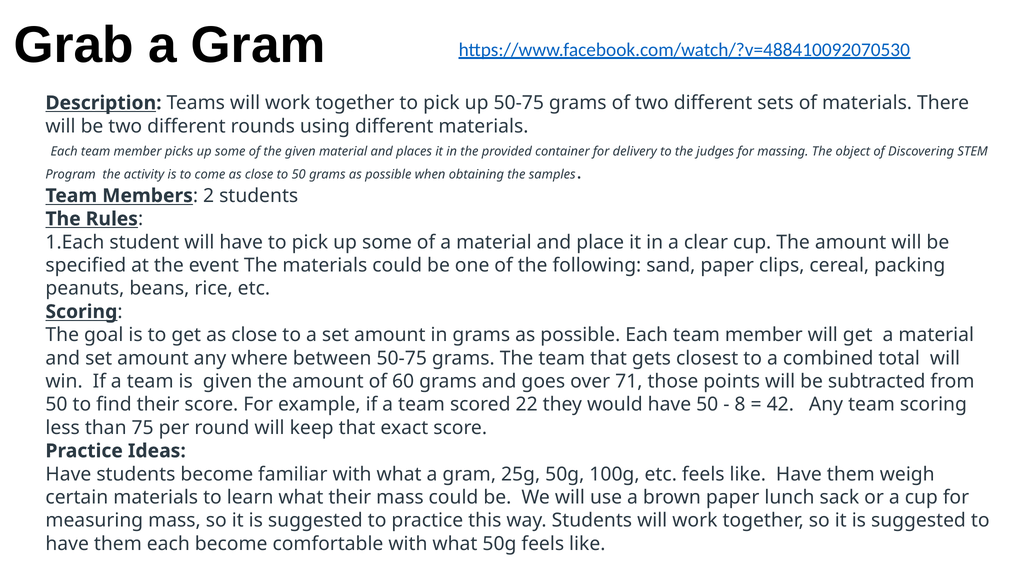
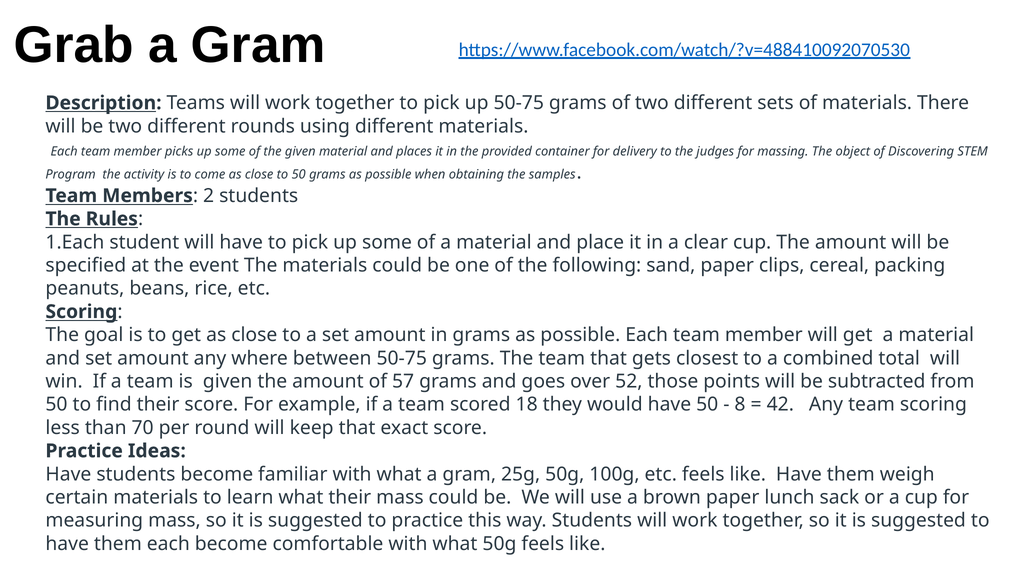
60: 60 -> 57
71: 71 -> 52
22: 22 -> 18
75: 75 -> 70
